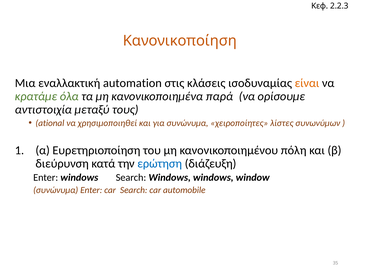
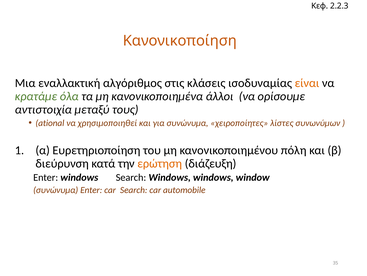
automation: automation -> αλγόριθμος
παρά: παρά -> άλλοι
ερώτηση colour: blue -> orange
